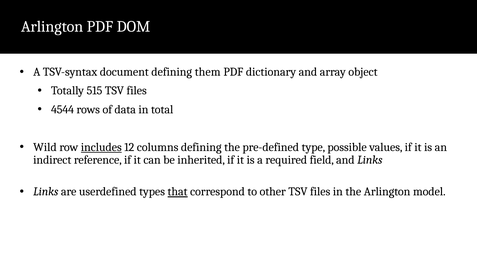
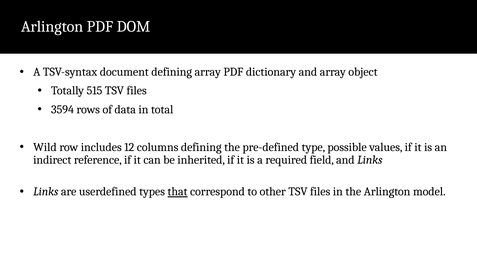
defining them: them -> array
4544: 4544 -> 3594
includes underline: present -> none
